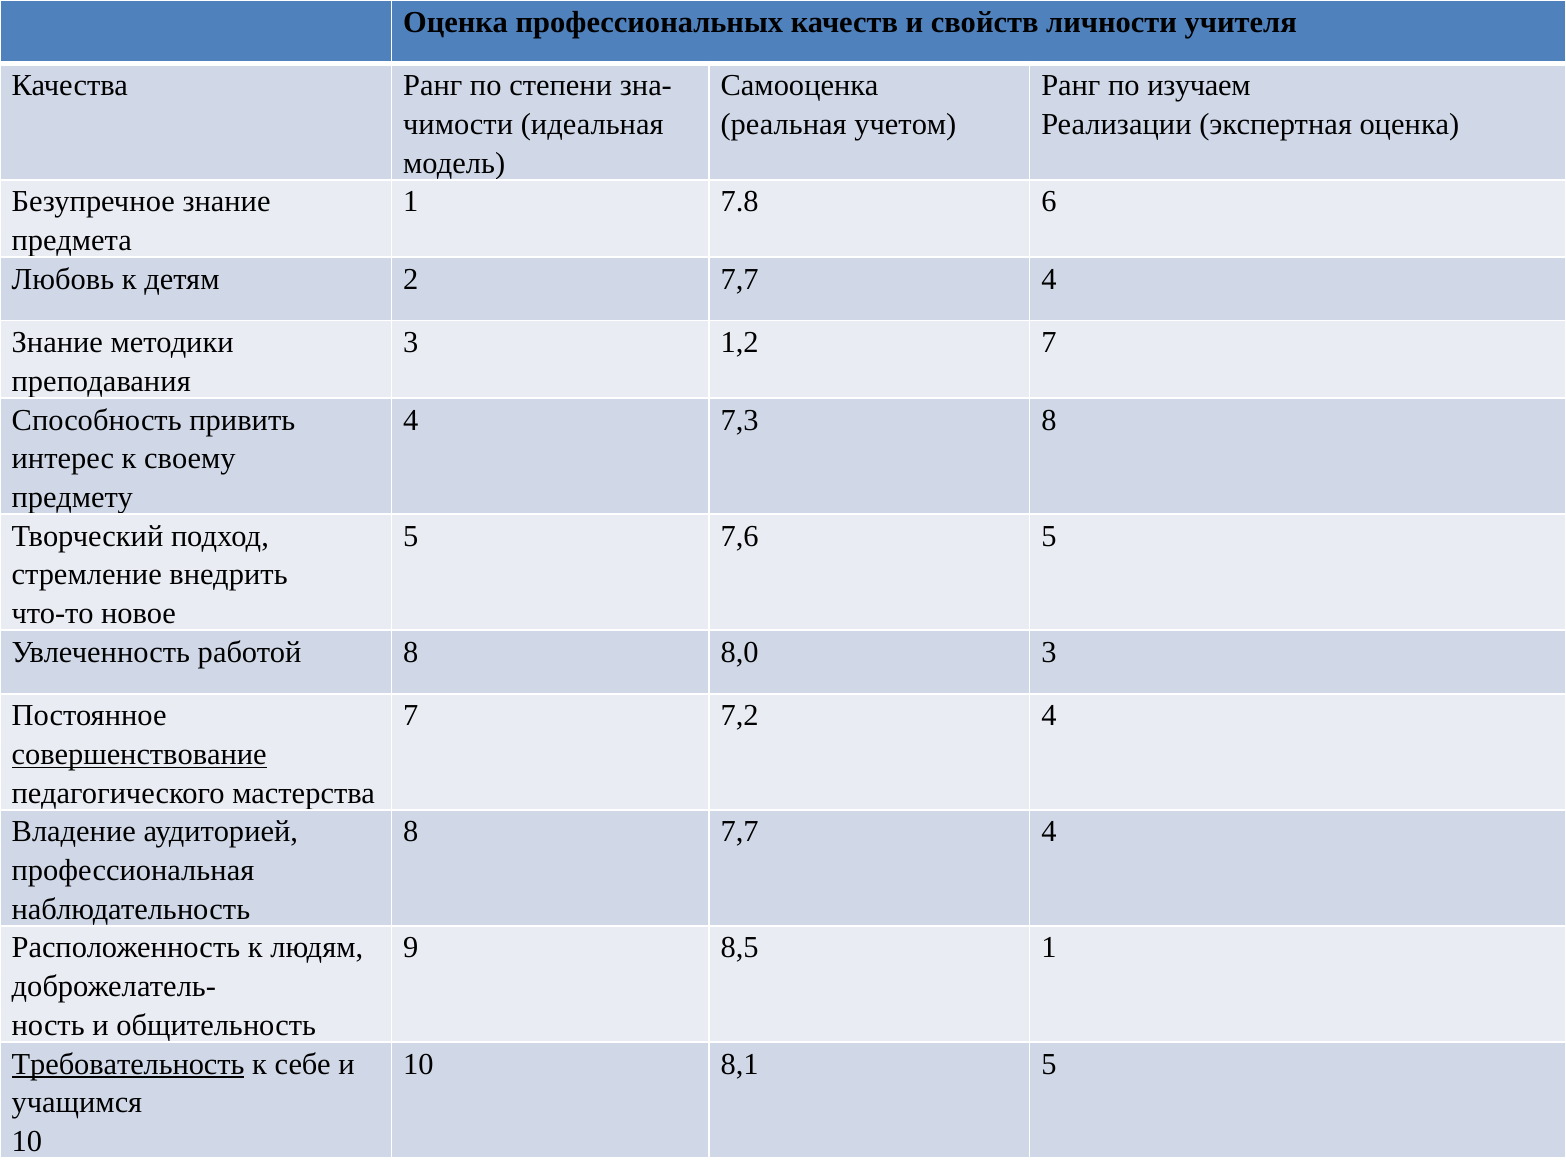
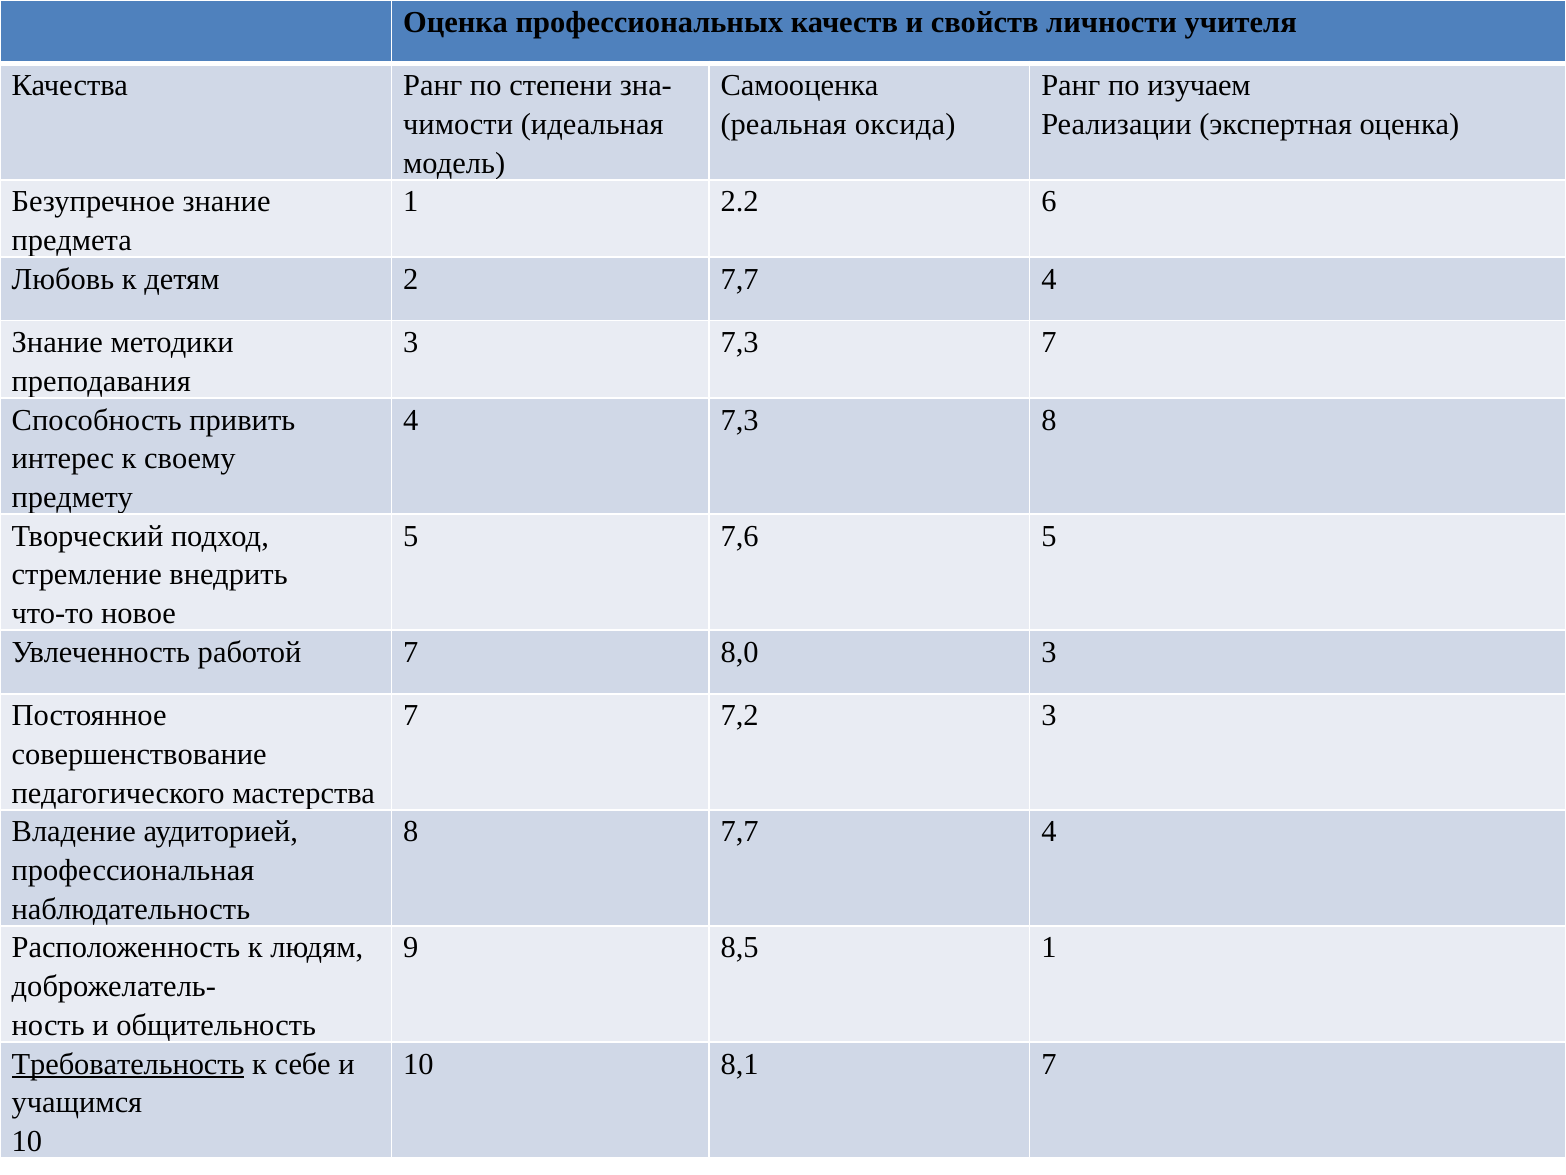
учетом: учетом -> оксида
7.8: 7.8 -> 2.2
3 1,2: 1,2 -> 7,3
работой 8: 8 -> 7
7,2 4: 4 -> 3
совершенствование underline: present -> none
8,1 5: 5 -> 7
